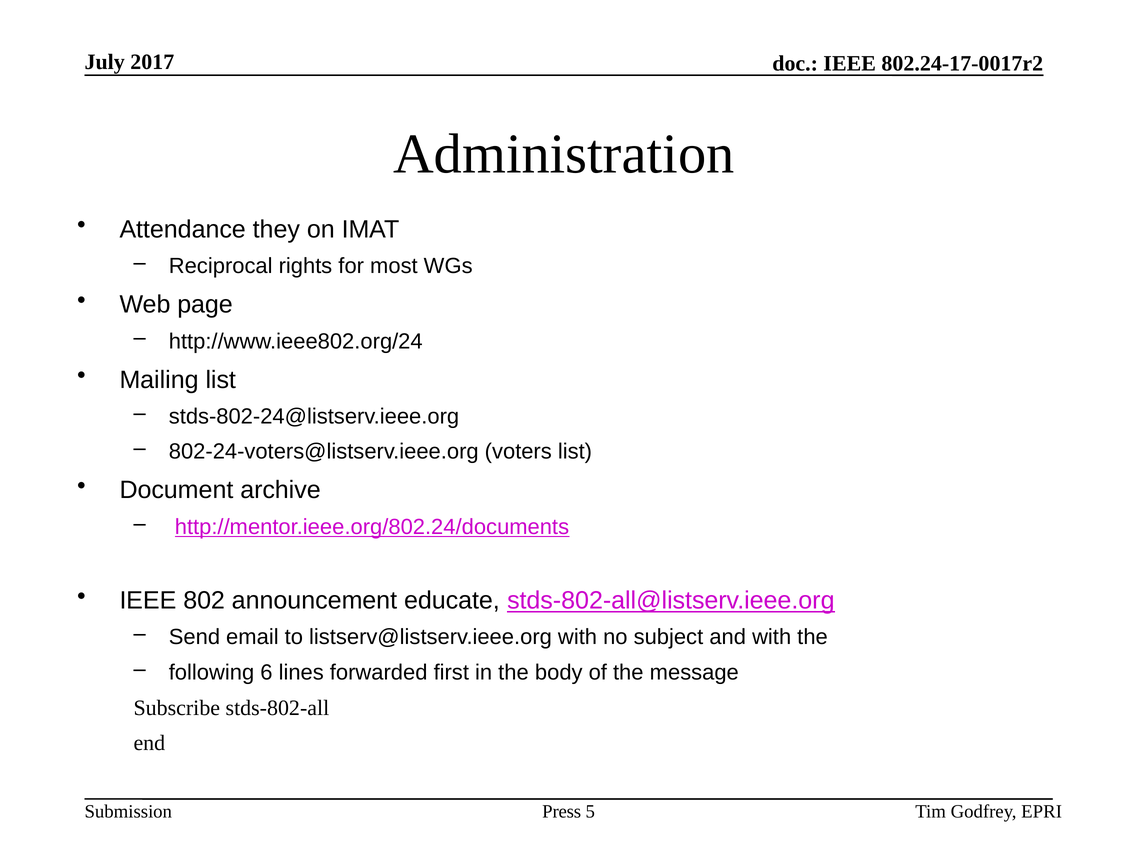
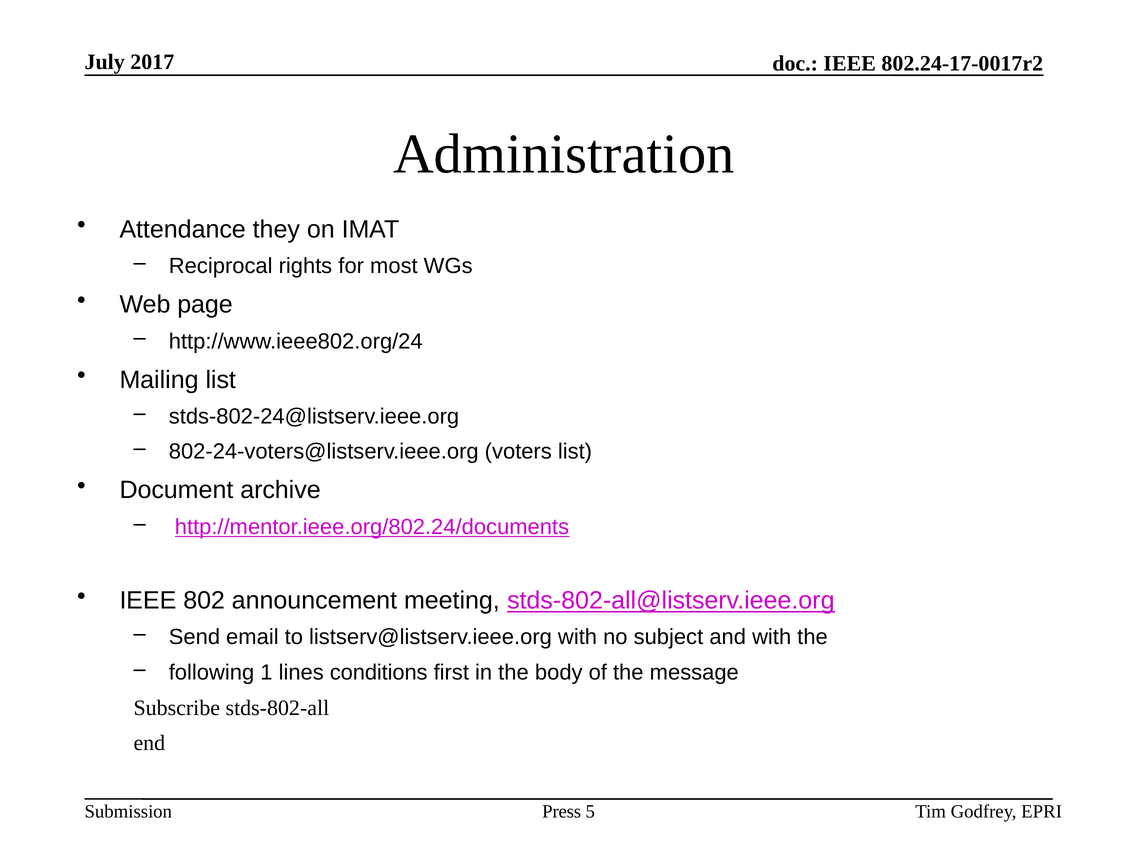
educate: educate -> meeting
6: 6 -> 1
forwarded: forwarded -> conditions
